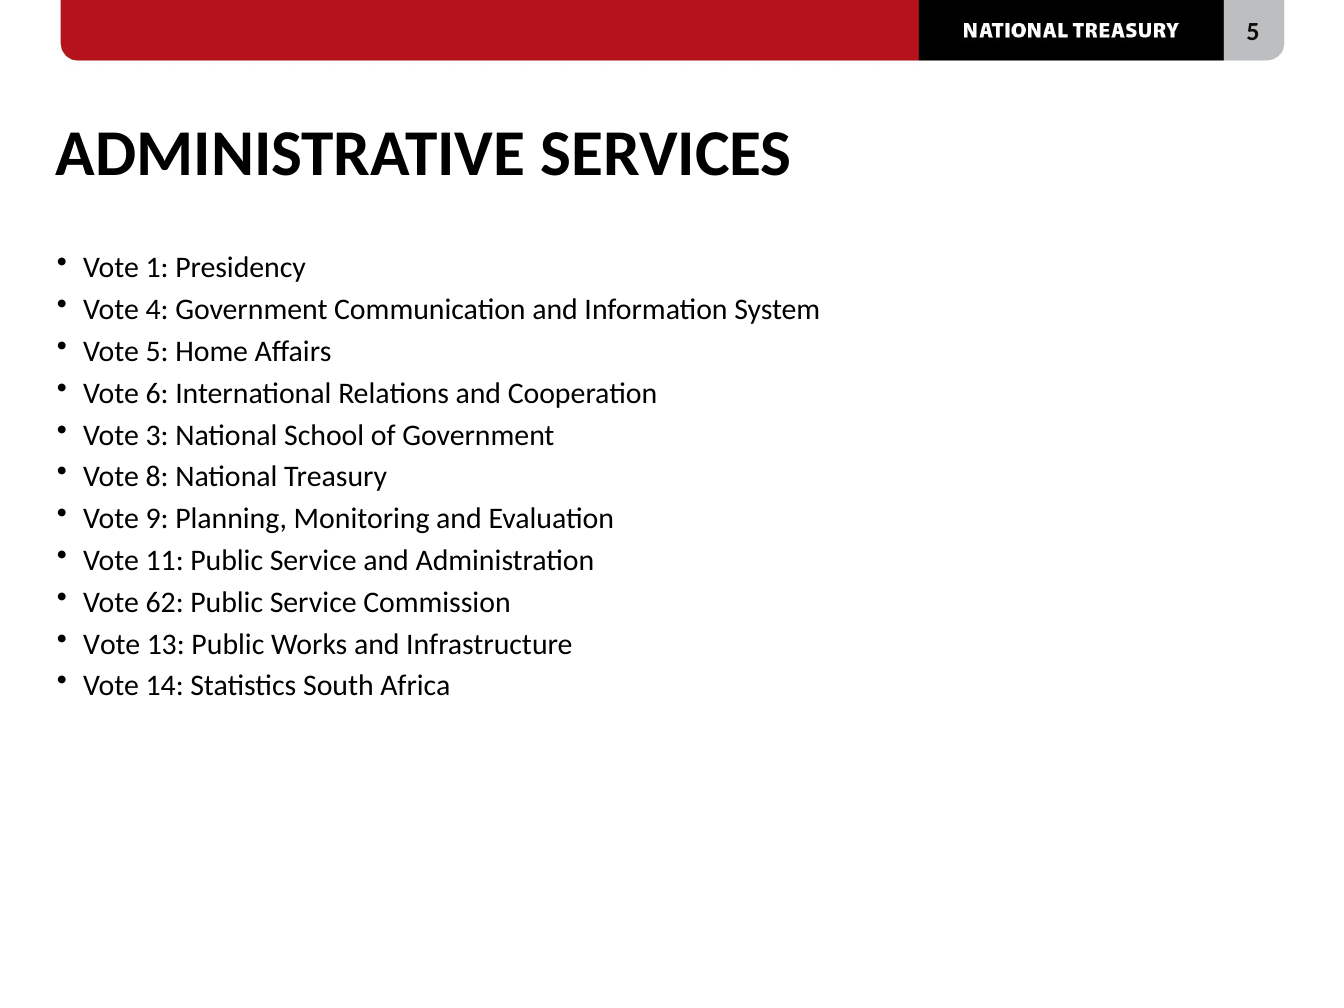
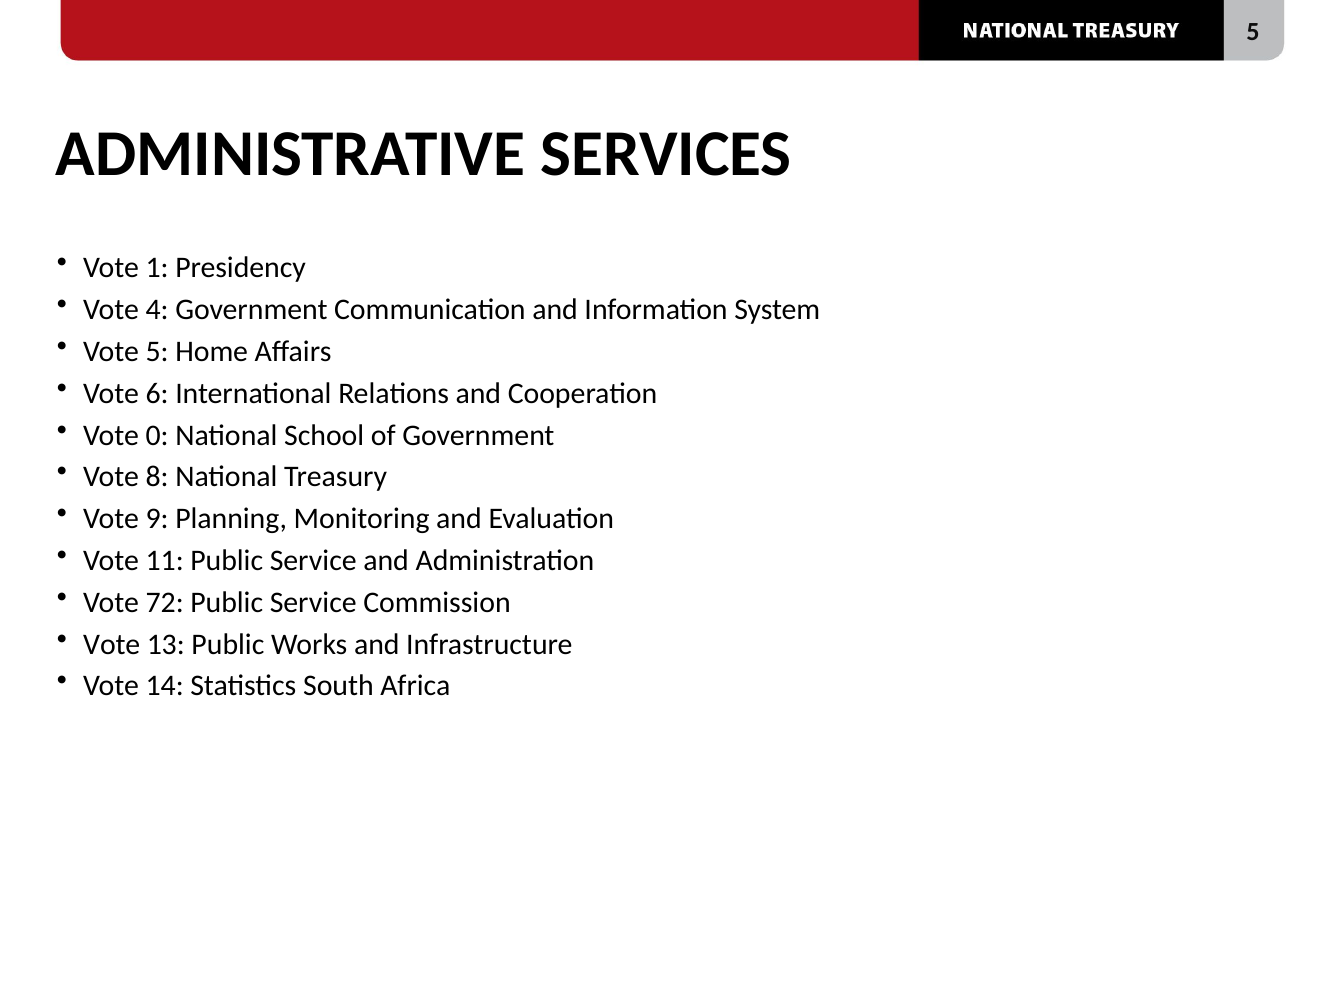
3: 3 -> 0
62: 62 -> 72
